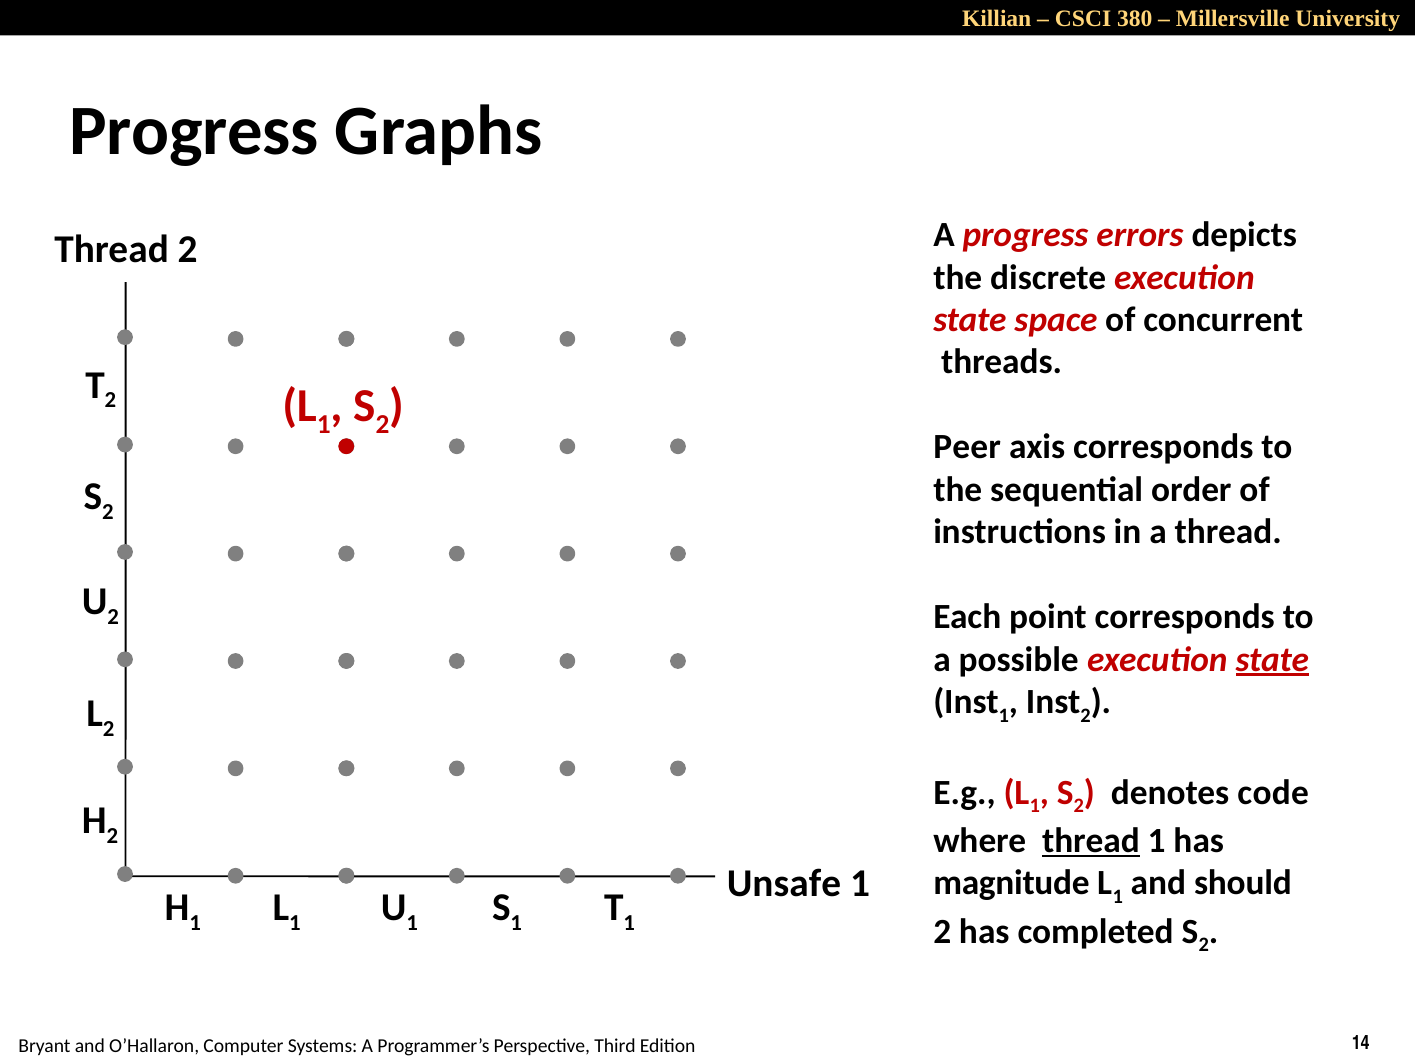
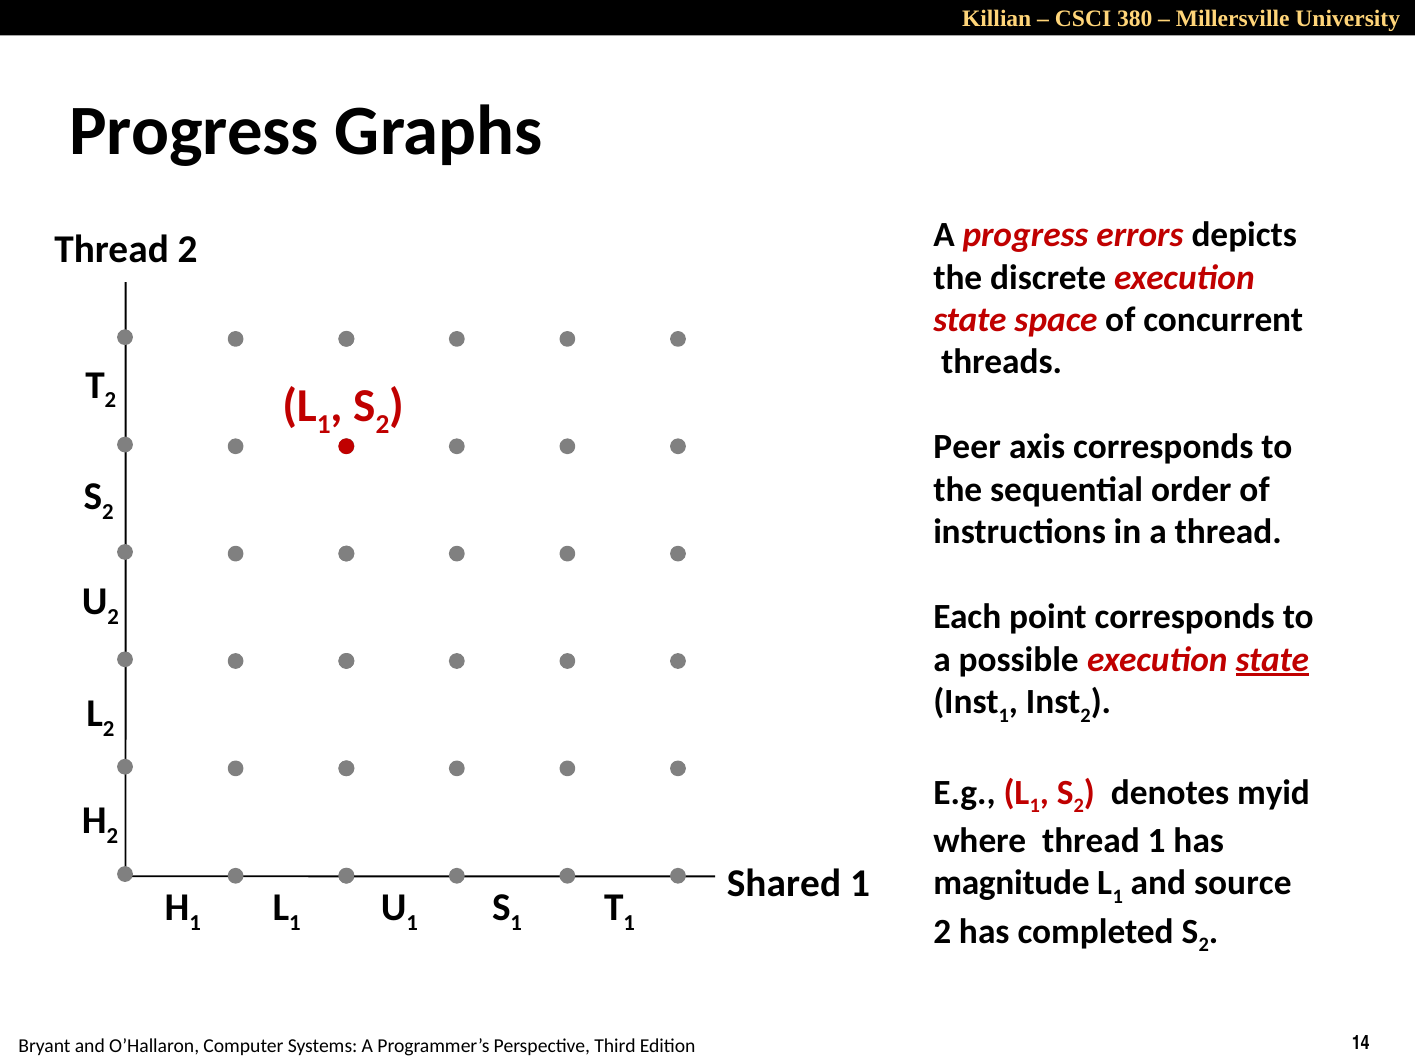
code: code -> myid
thread at (1091, 841) underline: present -> none
Unsafe: Unsafe -> Shared
should: should -> source
